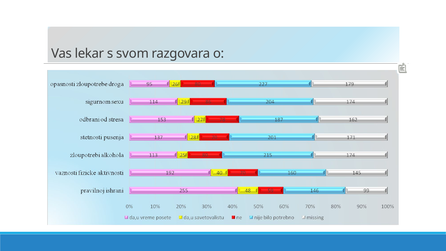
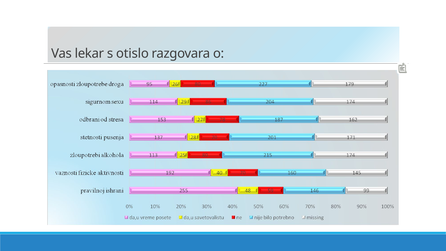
svom: svom -> otislo
